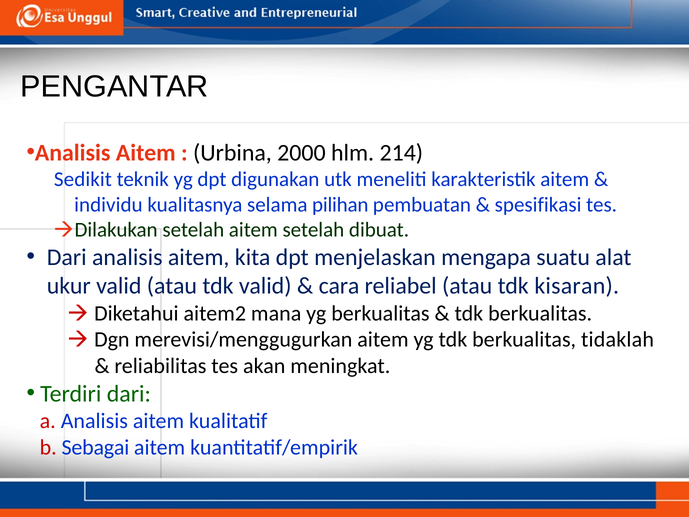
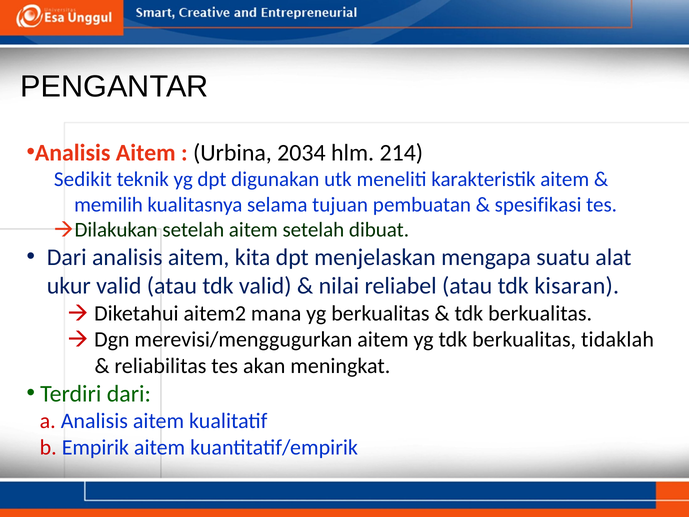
2000: 2000 -> 2034
individu: individu -> memilih
pilihan: pilihan -> tujuan
cara: cara -> nilai
Sebagai: Sebagai -> Empirik
